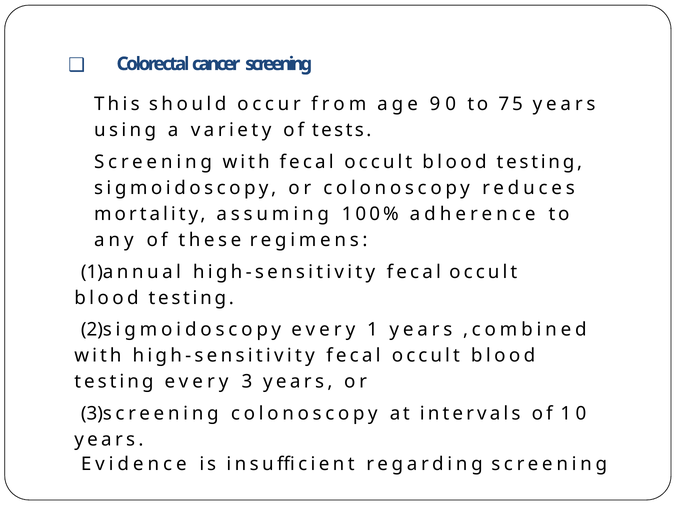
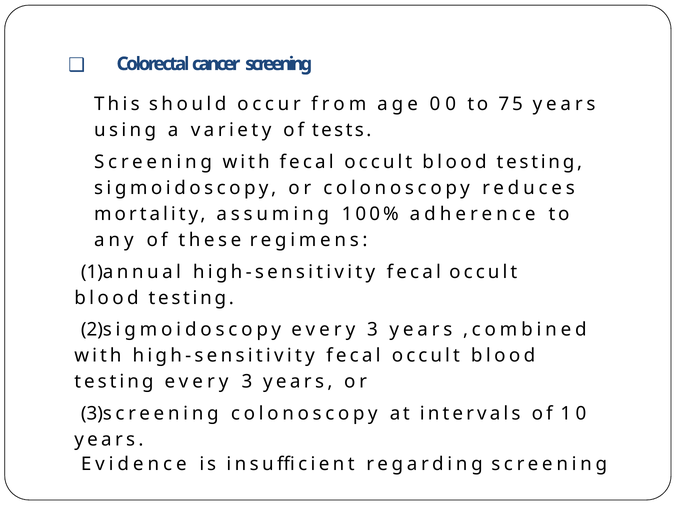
age 9: 9 -> 0
1 at (372, 330): 1 -> 3
